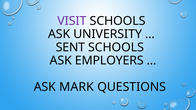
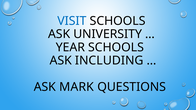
VISIT colour: purple -> blue
SENT: SENT -> YEAR
EMPLOYERS: EMPLOYERS -> INCLUDING
